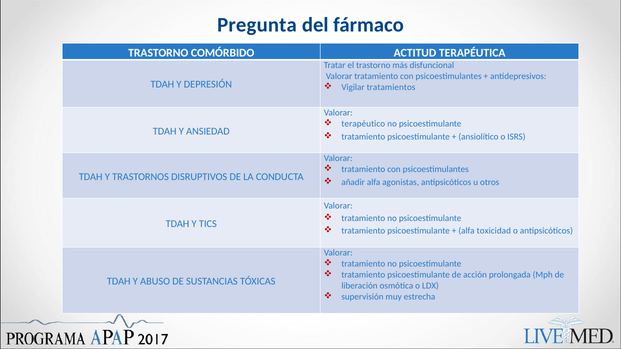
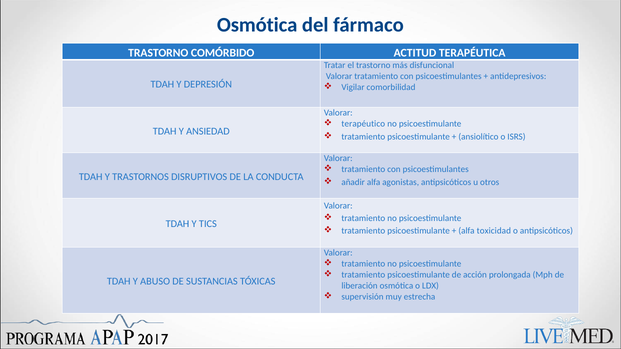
Pregunta at (257, 25): Pregunta -> Osmótica
tratamientos: tratamientos -> comorbilidad
